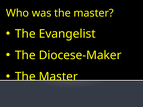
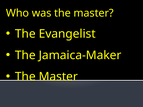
Diocese-Maker: Diocese-Maker -> Jamaica-Maker
